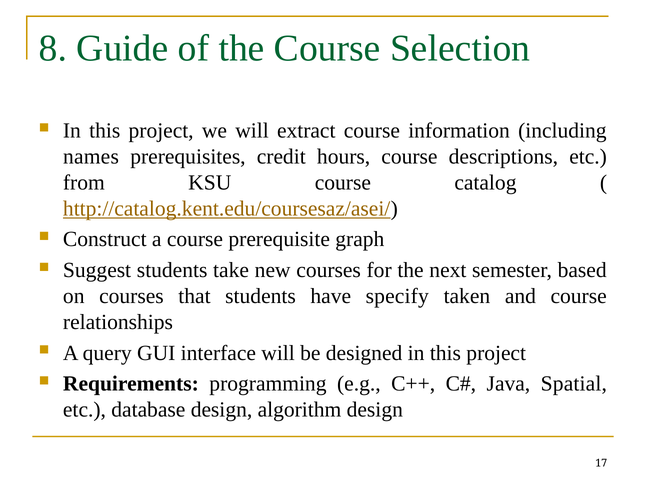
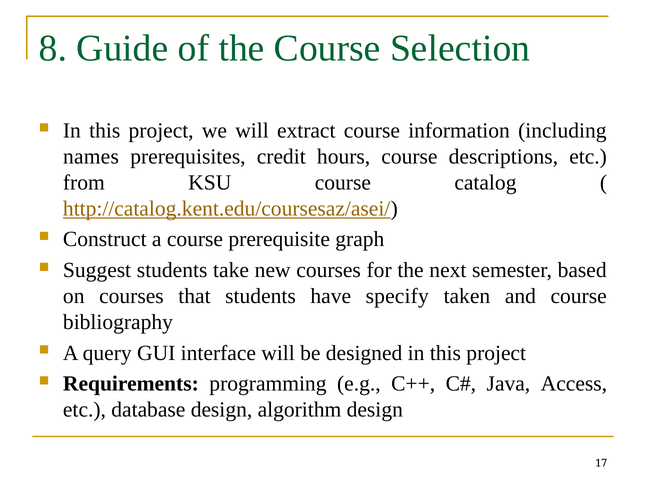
relationships: relationships -> bibliography
Spatial: Spatial -> Access
